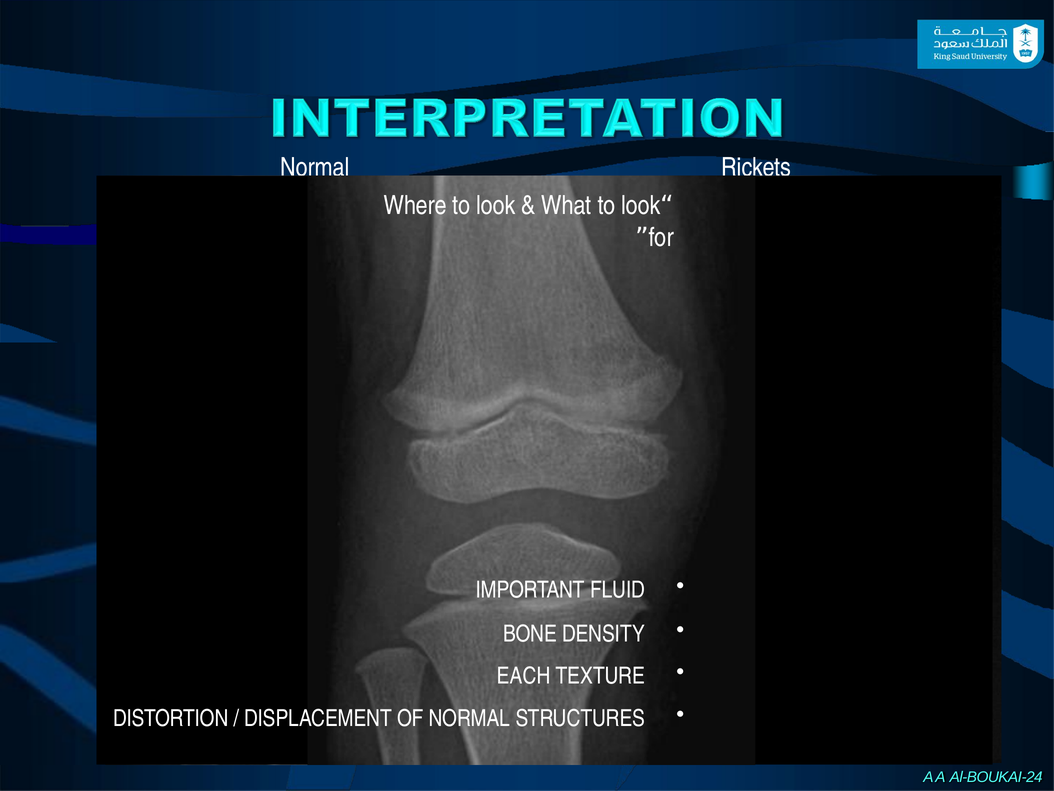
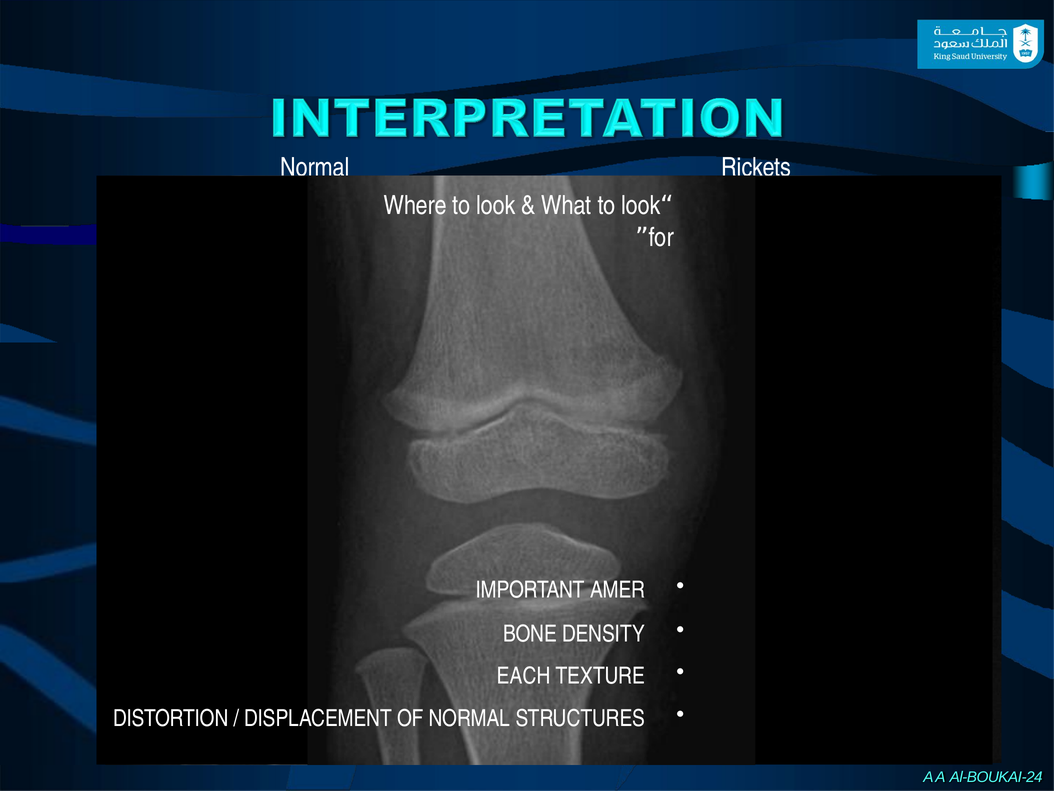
FLUID: FLUID -> AMER
